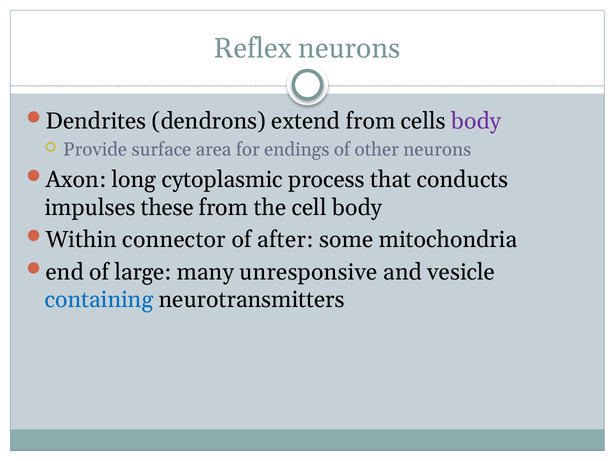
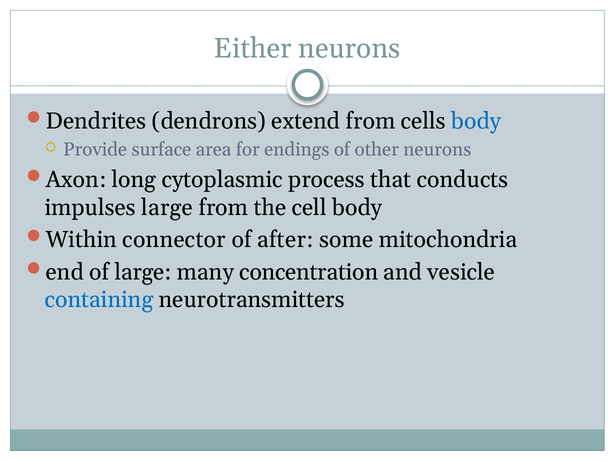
Reflex: Reflex -> Either
body at (476, 121) colour: purple -> blue
impulses these: these -> large
unresponsive: unresponsive -> concentration
